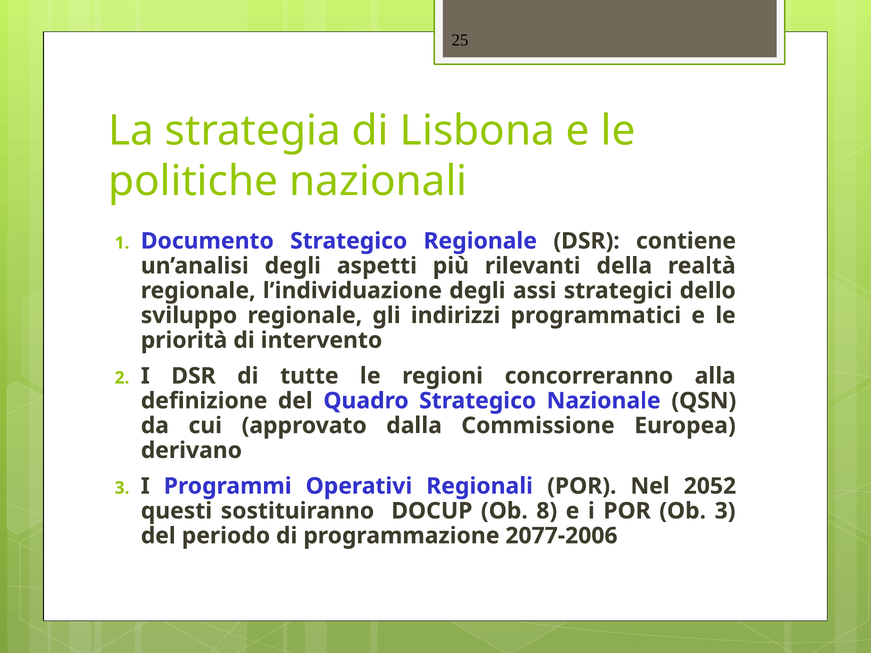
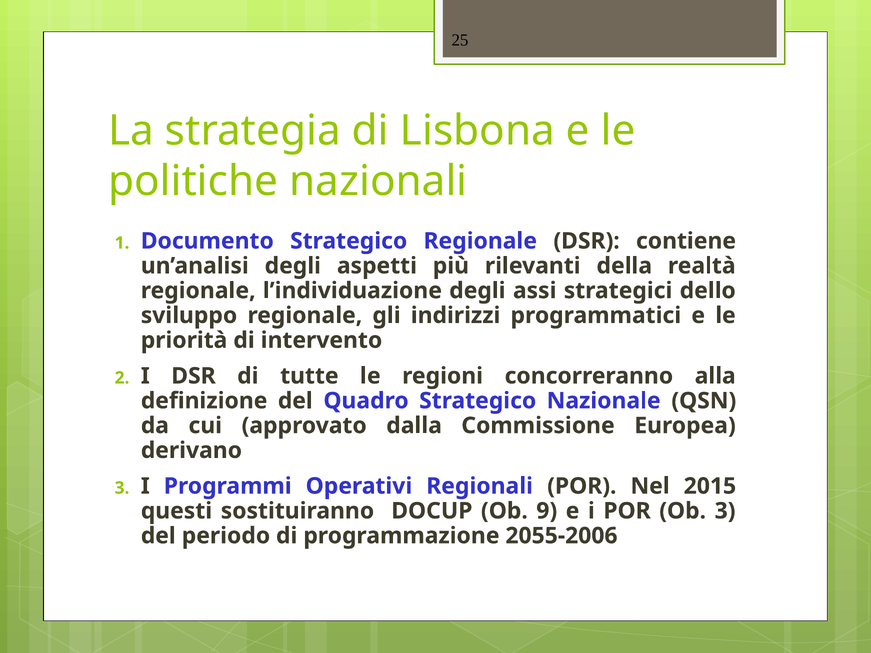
2052: 2052 -> 2015
8: 8 -> 9
2077-2006: 2077-2006 -> 2055-2006
